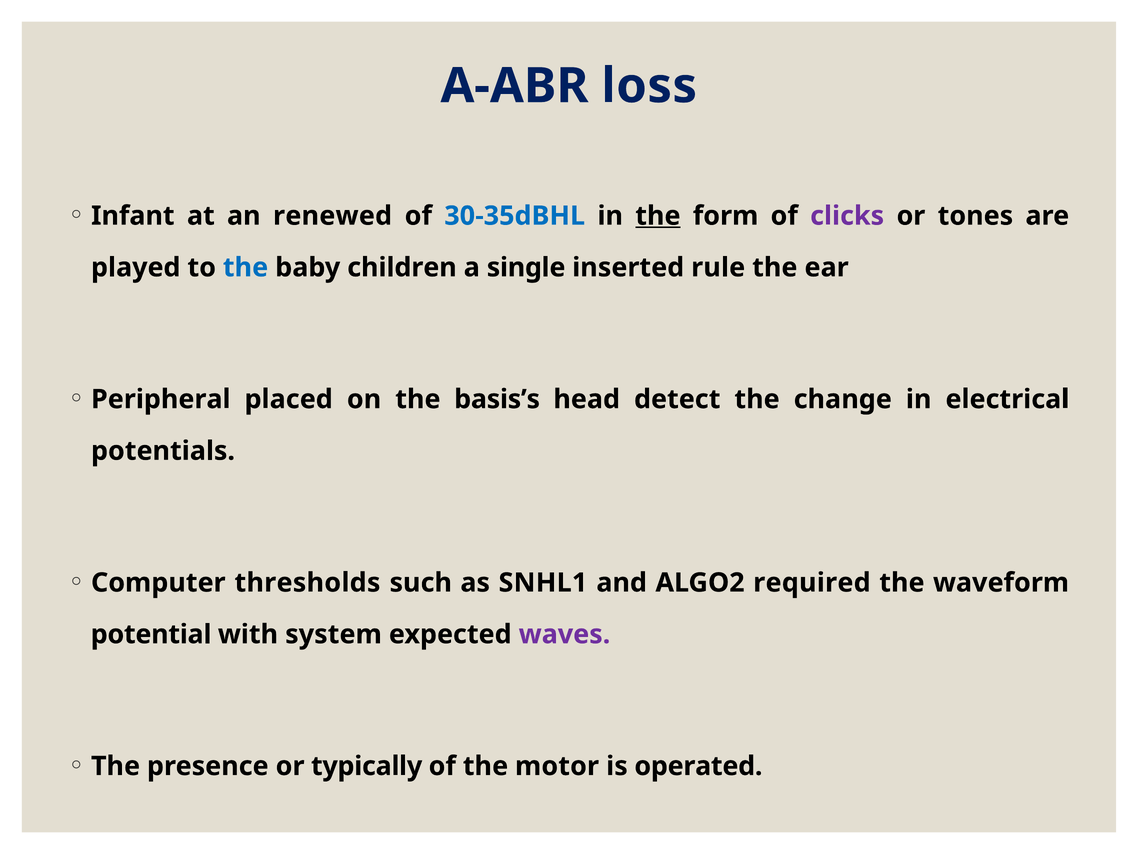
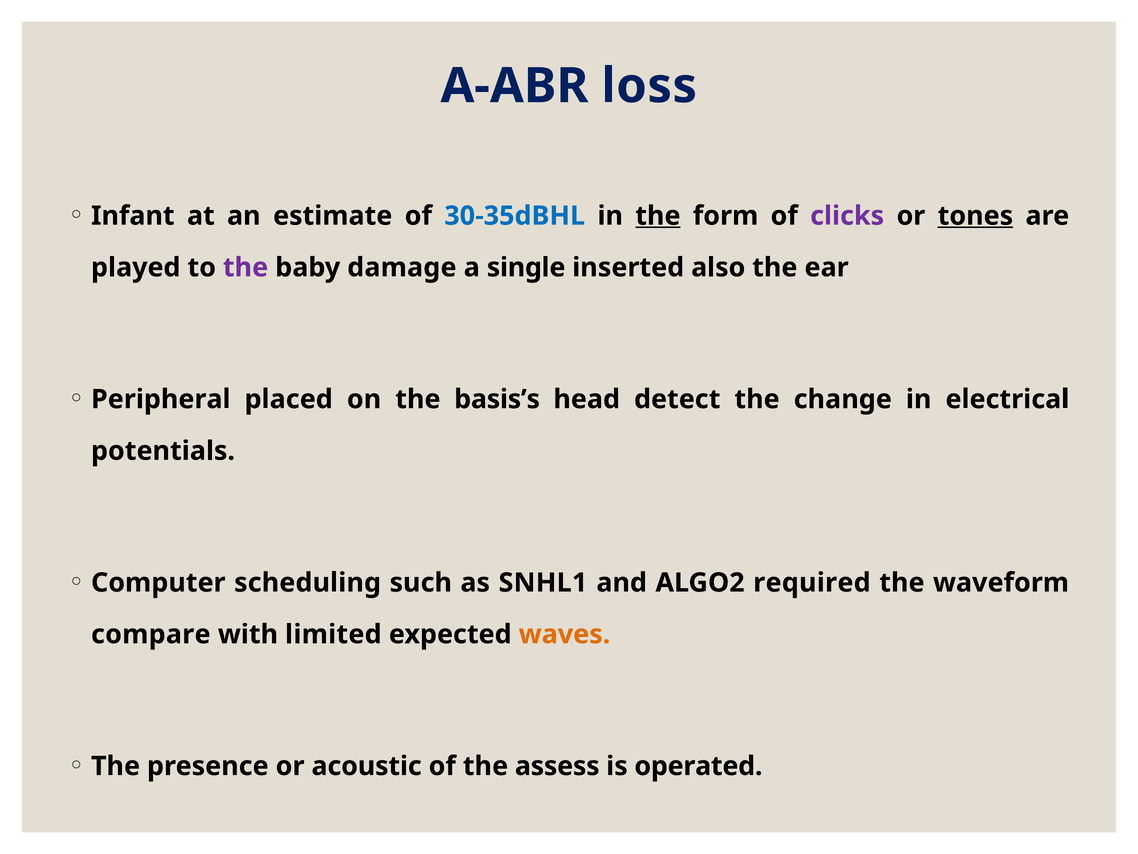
renewed: renewed -> estimate
tones underline: none -> present
the at (246, 267) colour: blue -> purple
children: children -> damage
rule: rule -> also
thresholds: thresholds -> scheduling
potential: potential -> compare
system: system -> limited
waves colour: purple -> orange
typically: typically -> acoustic
motor: motor -> assess
